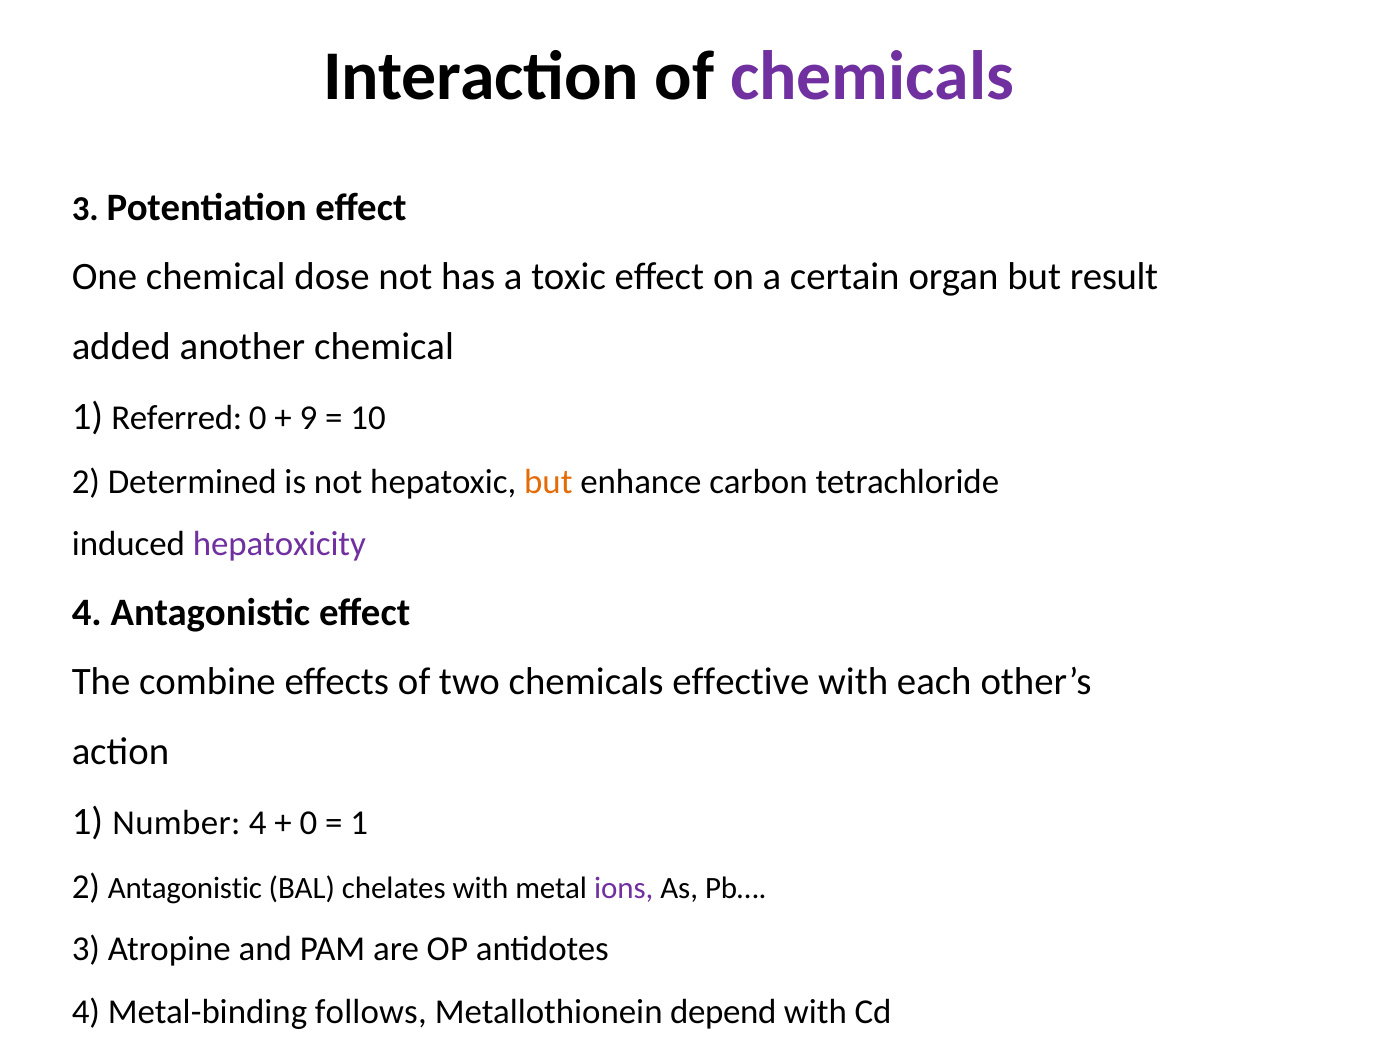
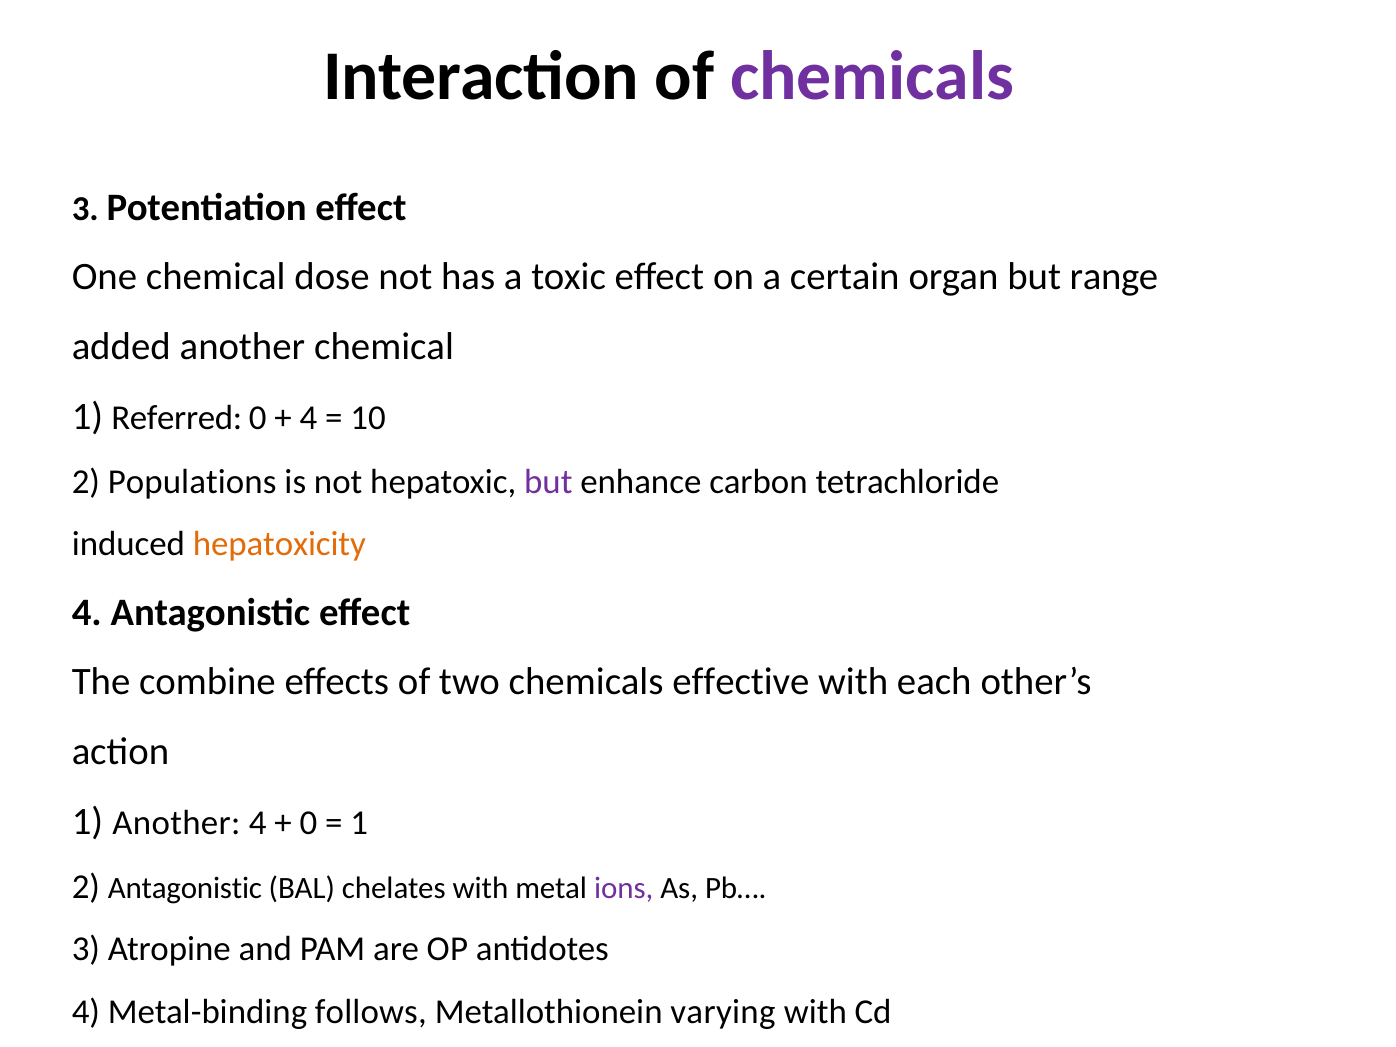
result: result -> range
9 at (308, 418): 9 -> 4
Determined: Determined -> Populations
but at (548, 482) colour: orange -> purple
hepatoxicity colour: purple -> orange
1 Number: Number -> Another
depend: depend -> varying
